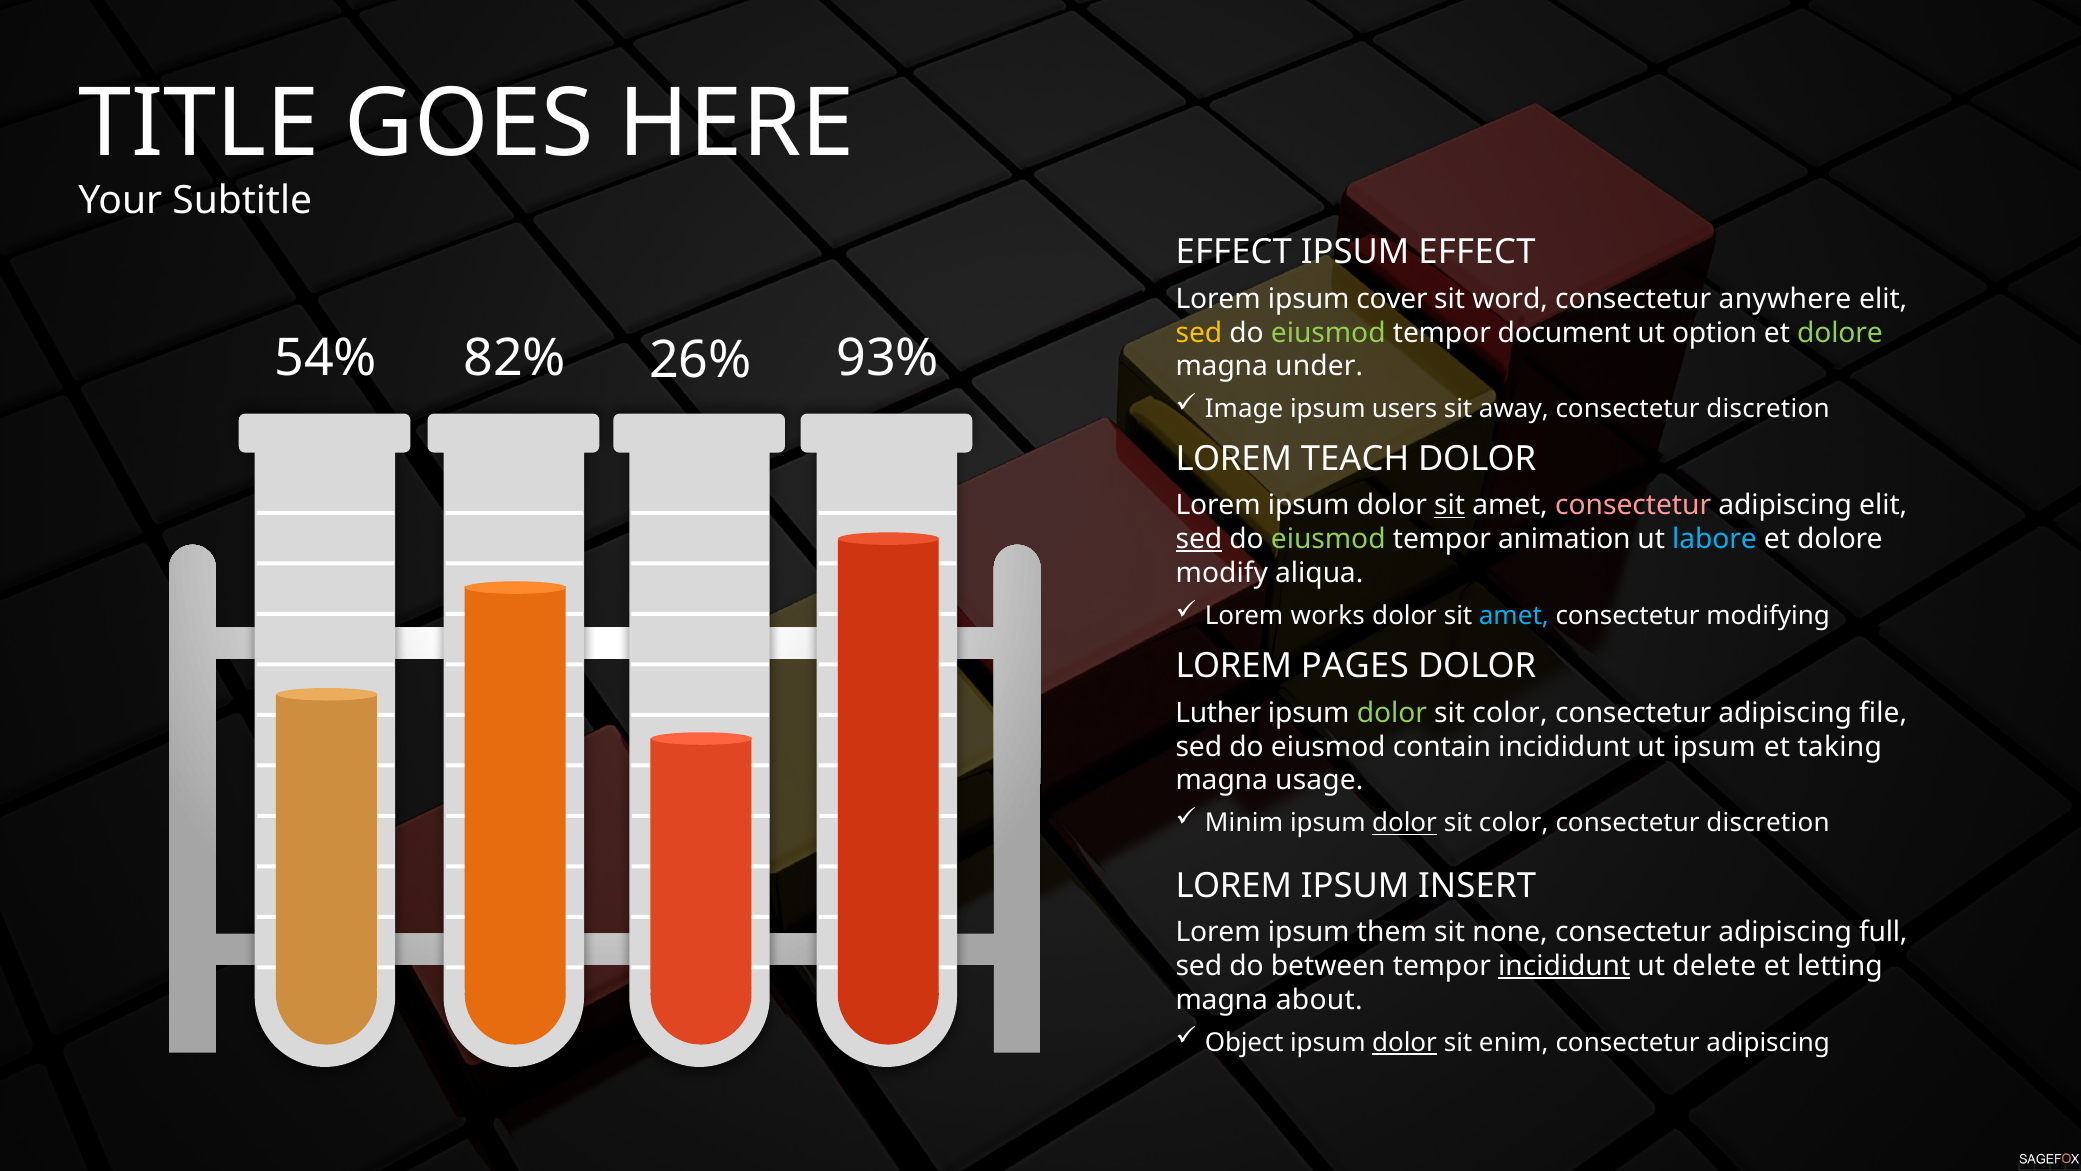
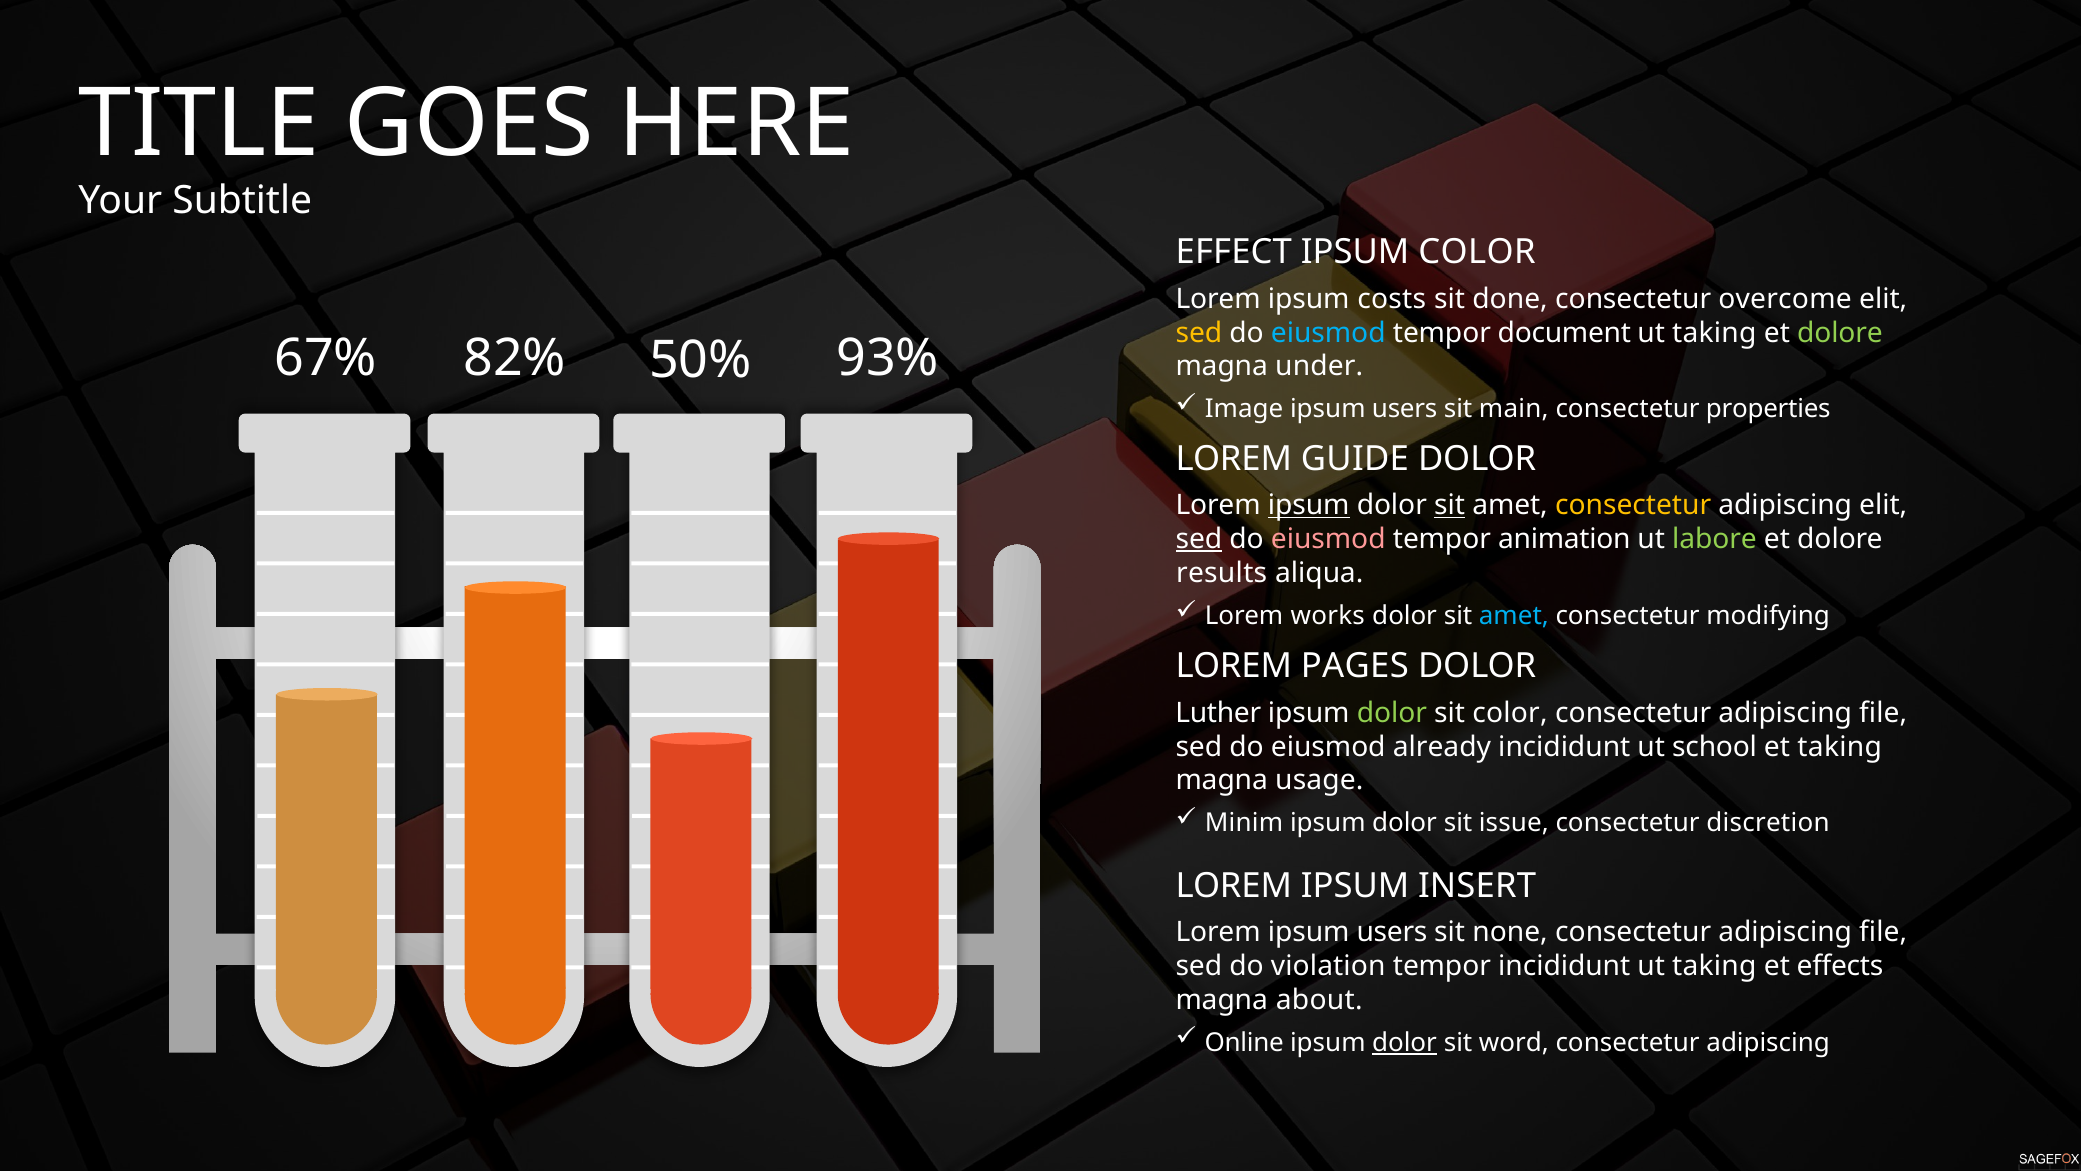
IPSUM EFFECT: EFFECT -> COLOR
cover: cover -> costs
word: word -> done
anywhere: anywhere -> overcome
eiusmod at (1328, 333) colour: light green -> light blue
option at (1715, 333): option -> taking
54%: 54% -> 67%
26%: 26% -> 50%
away: away -> main
discretion at (1768, 409): discretion -> properties
TEACH: TEACH -> GUIDE
ipsum at (1309, 505) underline: none -> present
consectetur at (1633, 505) colour: pink -> yellow
eiusmod at (1328, 539) colour: light green -> pink
labore colour: light blue -> light green
modify: modify -> results
contain: contain -> already
ut ipsum: ipsum -> school
dolor at (1405, 823) underline: present -> none
color at (1514, 823): color -> issue
Lorem ipsum them: them -> users
full at (1883, 932): full -> file
between: between -> violation
incididunt at (1564, 966) underline: present -> none
delete at (1714, 966): delete -> taking
letting: letting -> effects
Object: Object -> Online
enim: enim -> word
